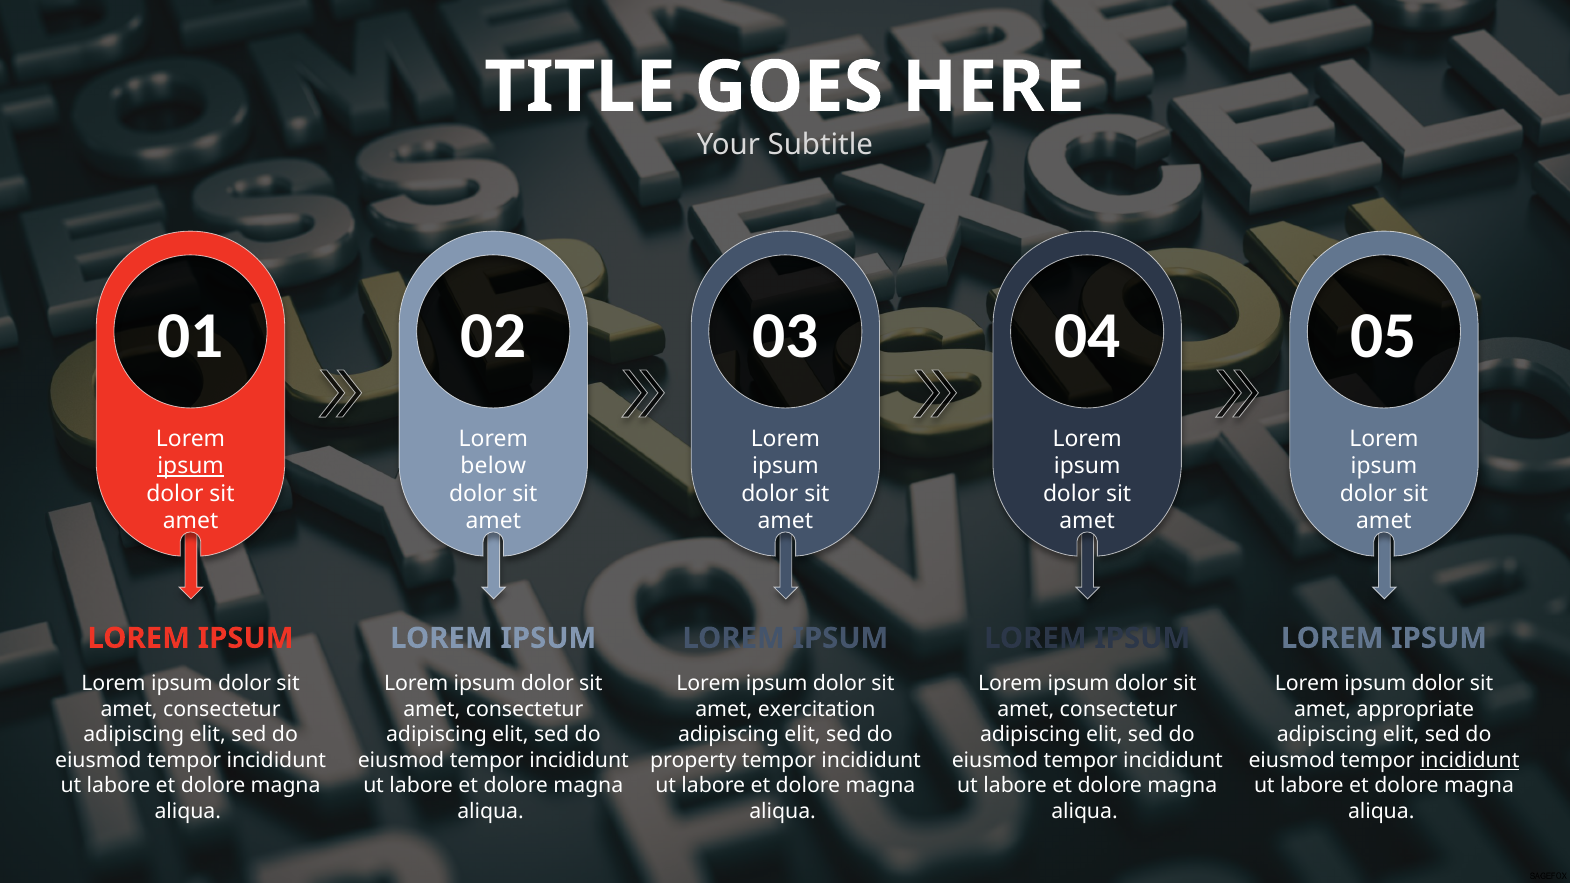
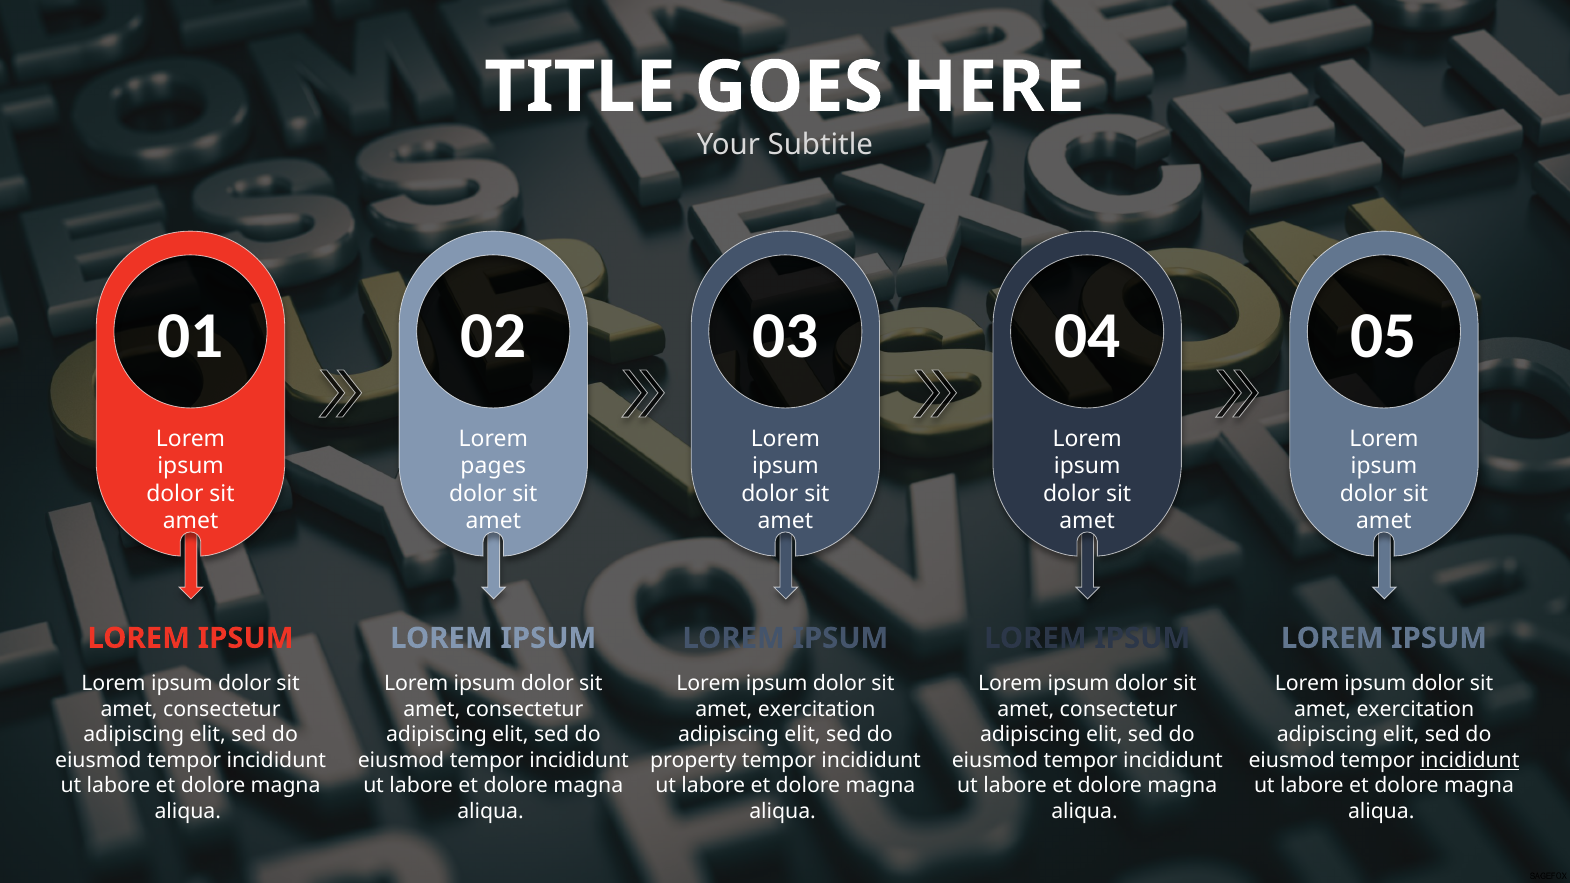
ipsum at (191, 466) underline: present -> none
below: below -> pages
appropriate at (1415, 709): appropriate -> exercitation
